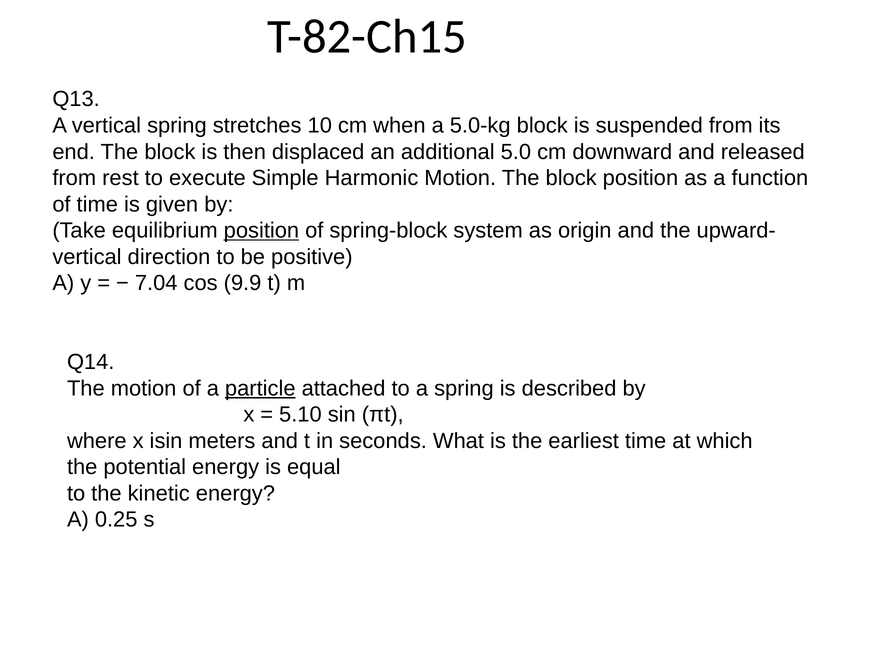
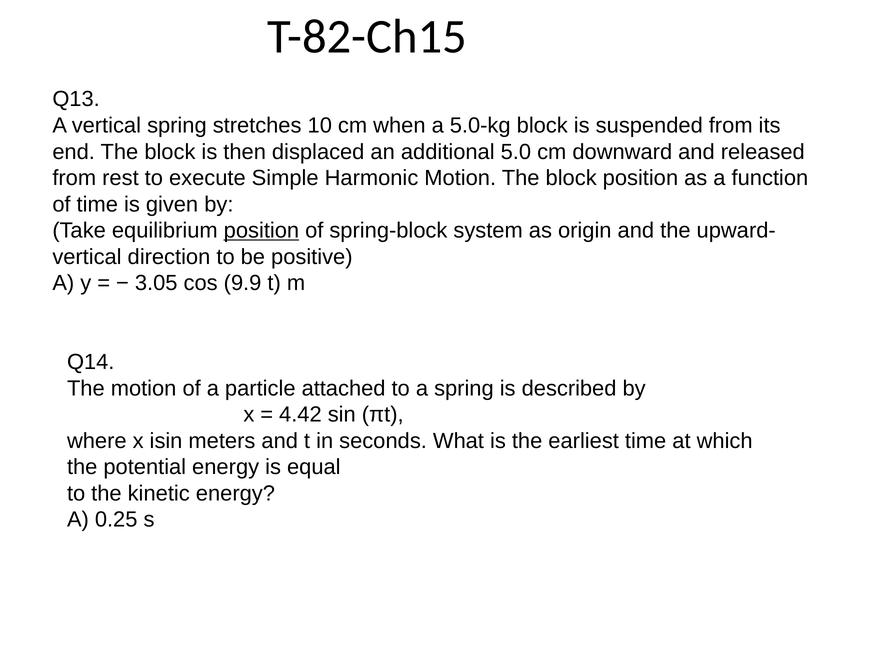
7.04: 7.04 -> 3.05
particle underline: present -> none
5.10: 5.10 -> 4.42
